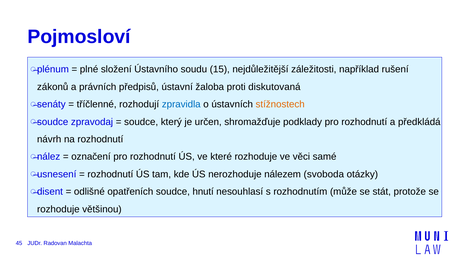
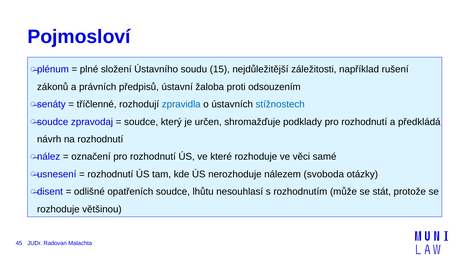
diskutovaná: diskutovaná -> odsouzením
stížnostech colour: orange -> blue
hnutí: hnutí -> lhůtu
